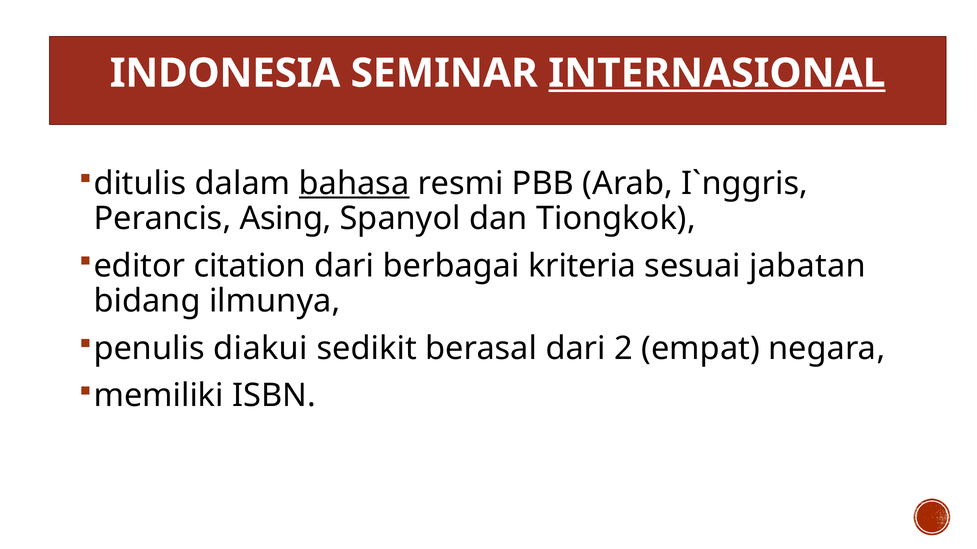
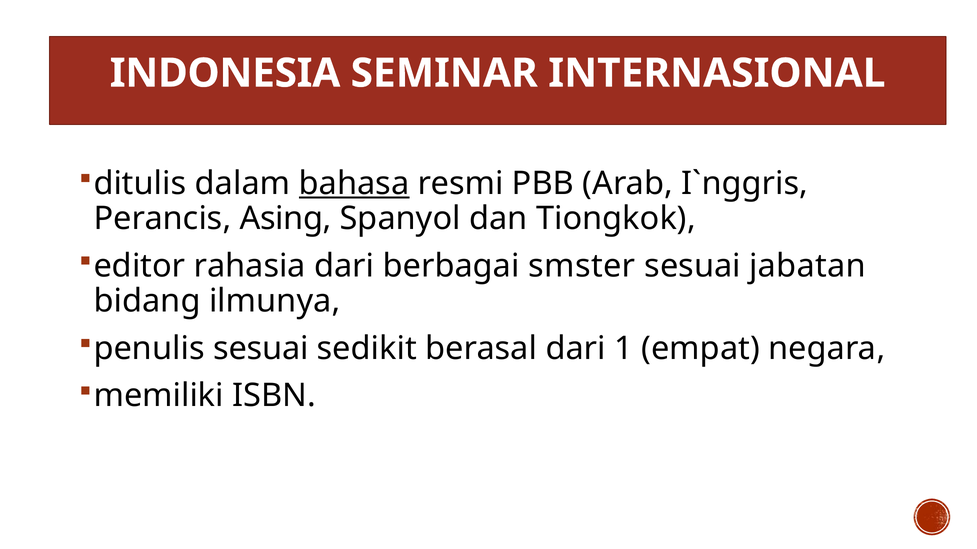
INTERNASIONAL underline: present -> none
citation: citation -> rahasia
kriteria: kriteria -> smster
penulis diakui: diakui -> sesuai
2: 2 -> 1
